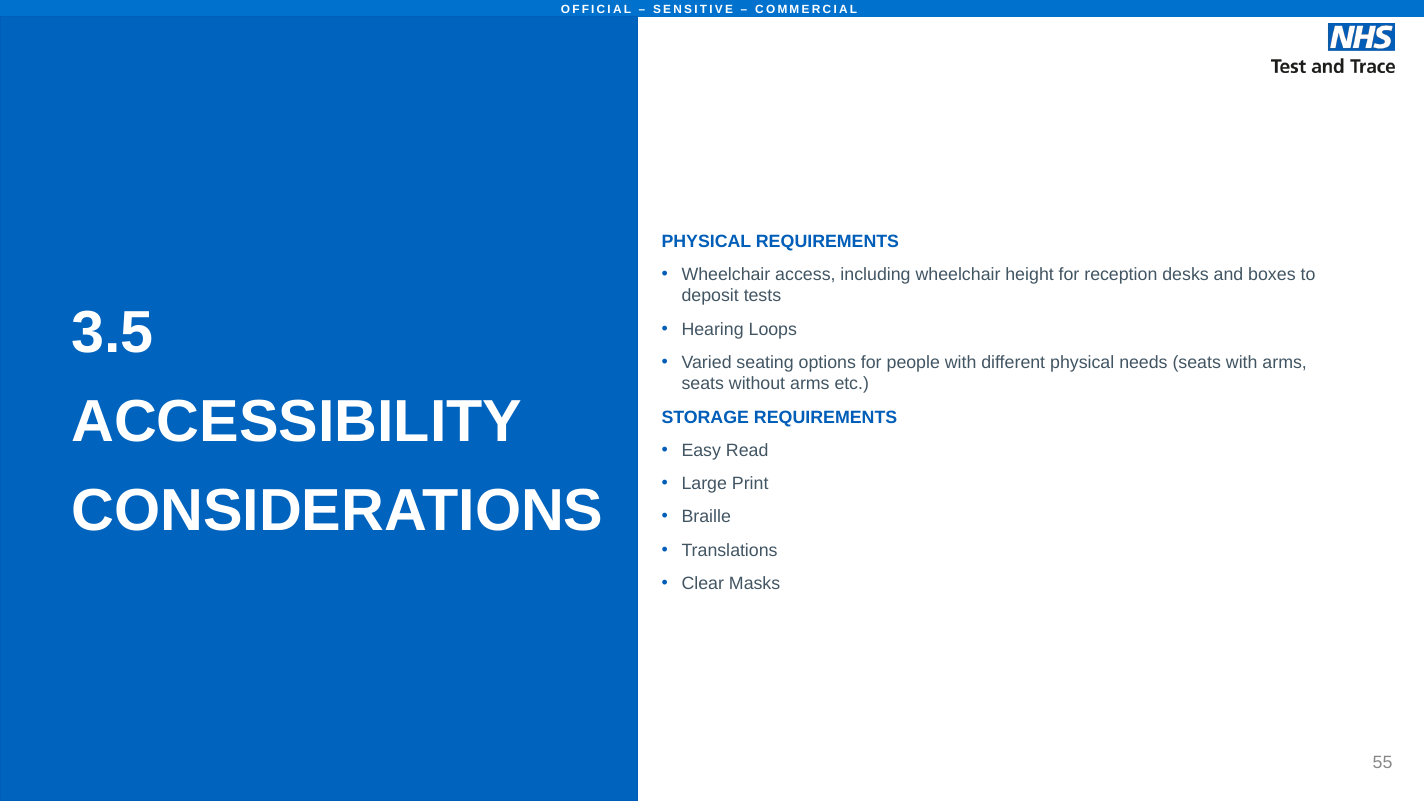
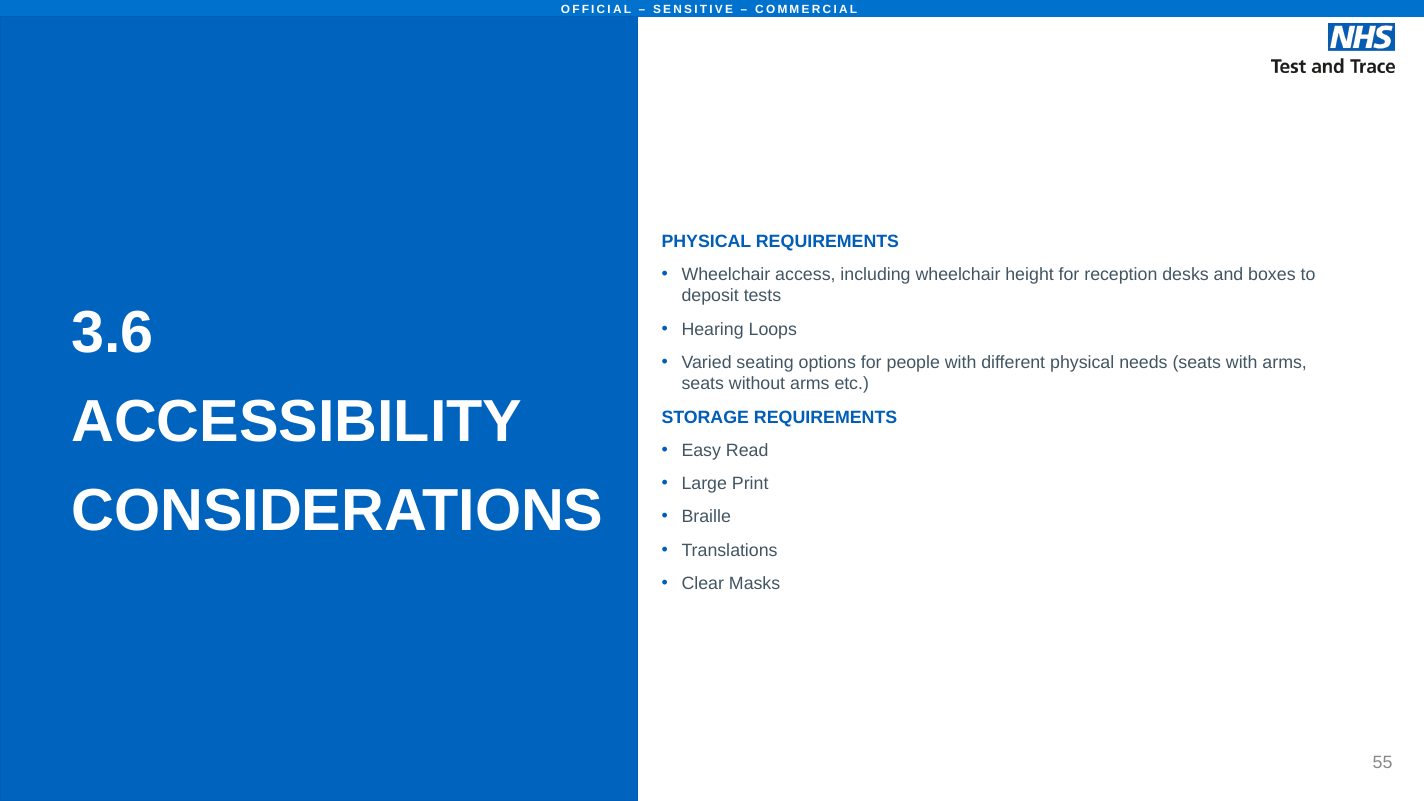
3.5: 3.5 -> 3.6
